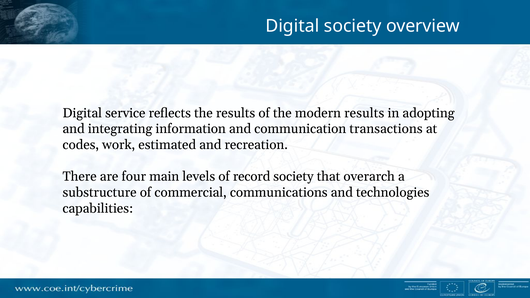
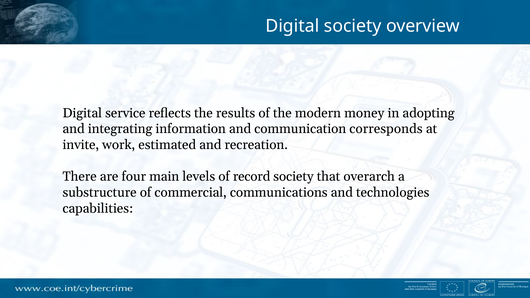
modern results: results -> money
transactions: transactions -> corresponds
codes: codes -> invite
